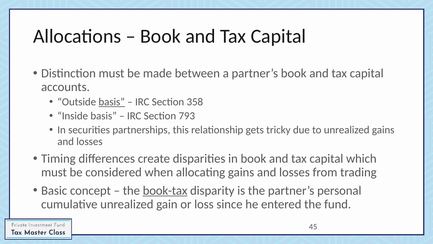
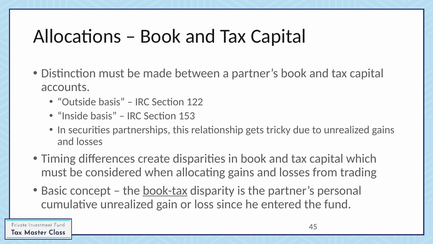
basis at (112, 102) underline: present -> none
358: 358 -> 122
793: 793 -> 153
